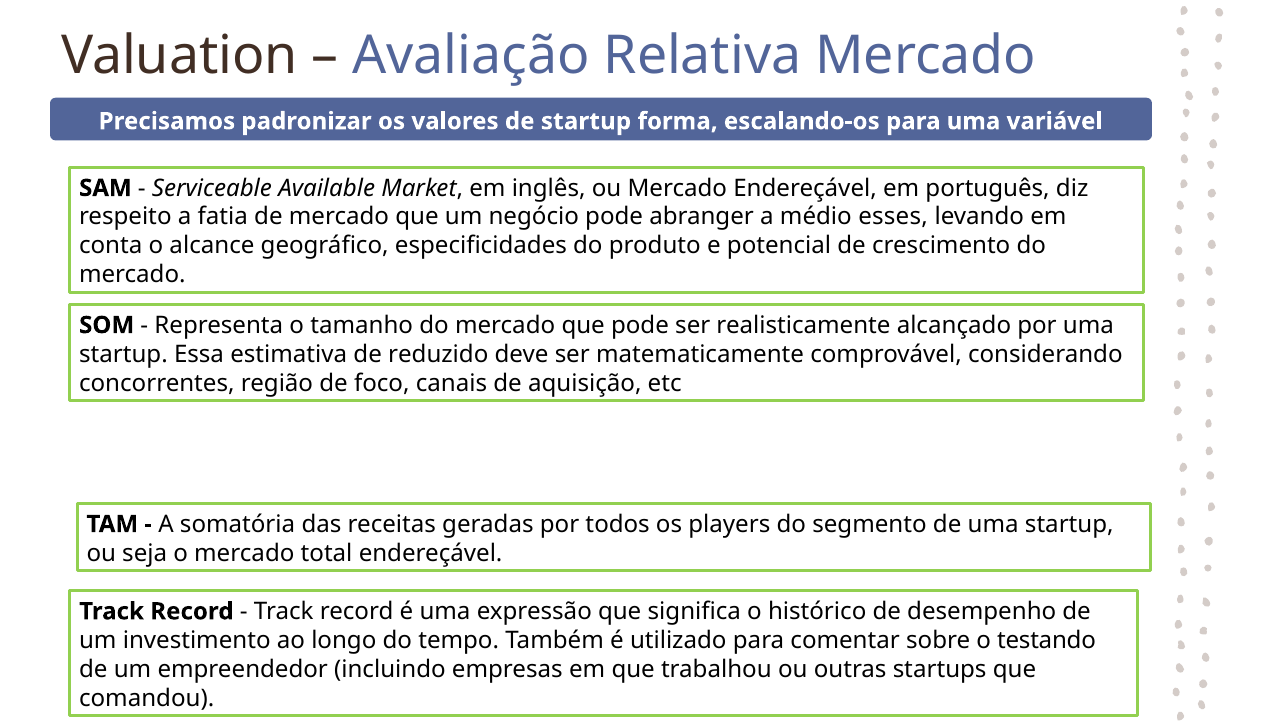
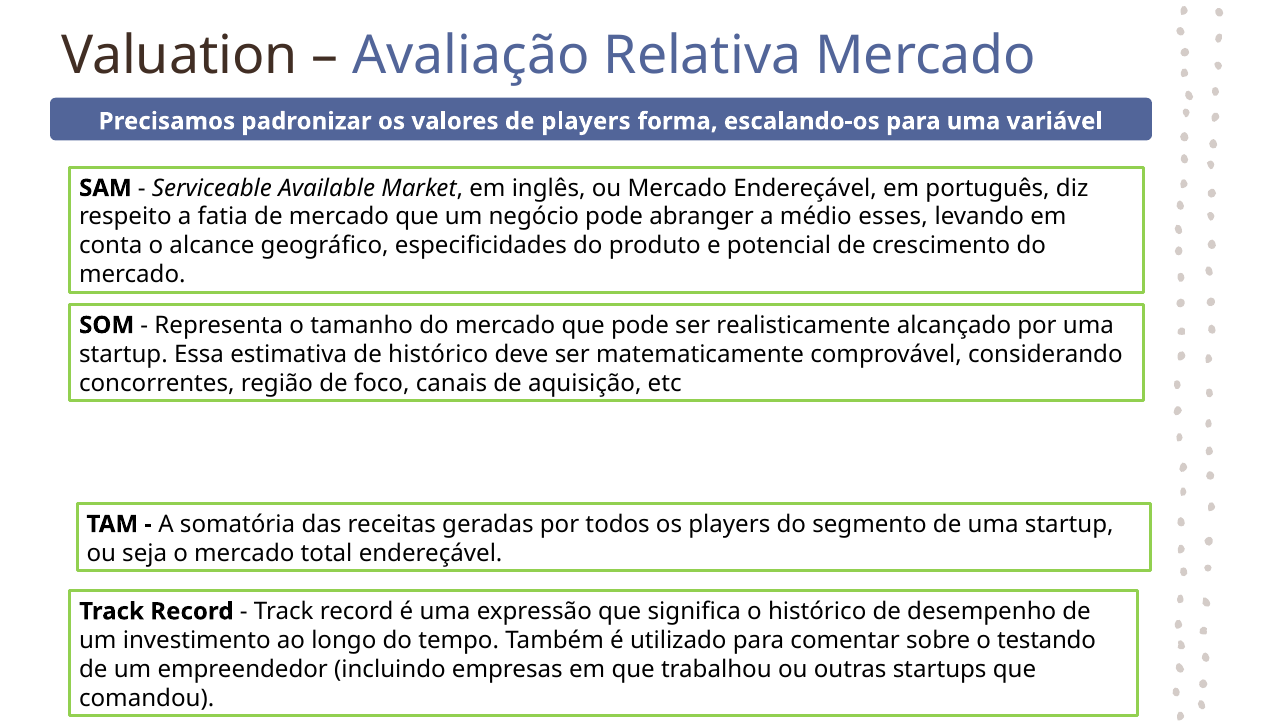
de startup: startup -> players
de reduzido: reduzido -> histórico
